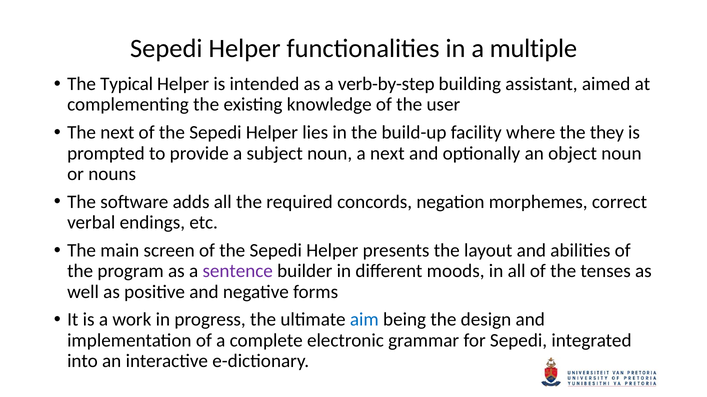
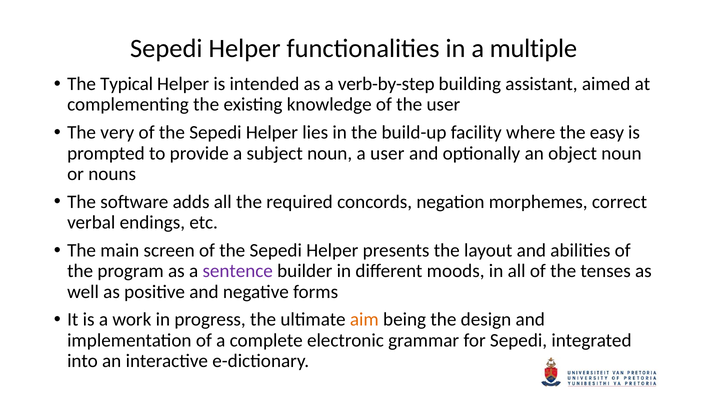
The next: next -> very
they: they -> easy
a next: next -> user
aim colour: blue -> orange
